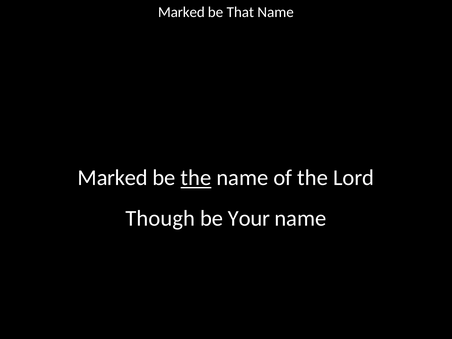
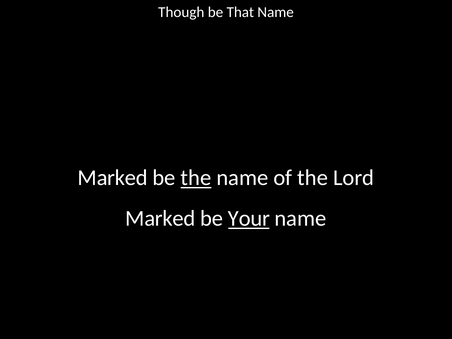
Marked at (181, 12): Marked -> Though
Though at (160, 219): Though -> Marked
Your underline: none -> present
